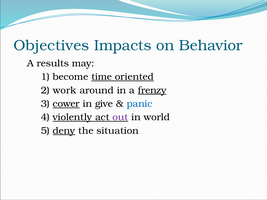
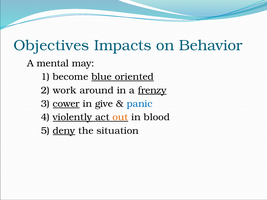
results: results -> mental
time: time -> blue
out colour: purple -> orange
world: world -> blood
